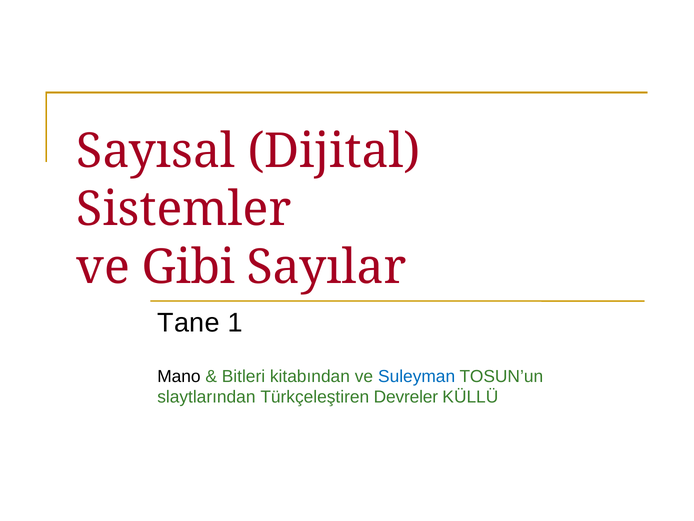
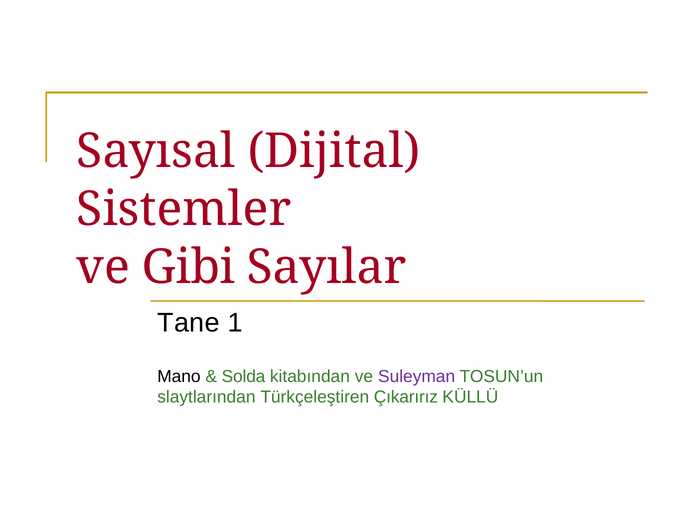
Bitleri: Bitleri -> Solda
Suleyman colour: blue -> purple
Devreler: Devreler -> Çıkarırız
